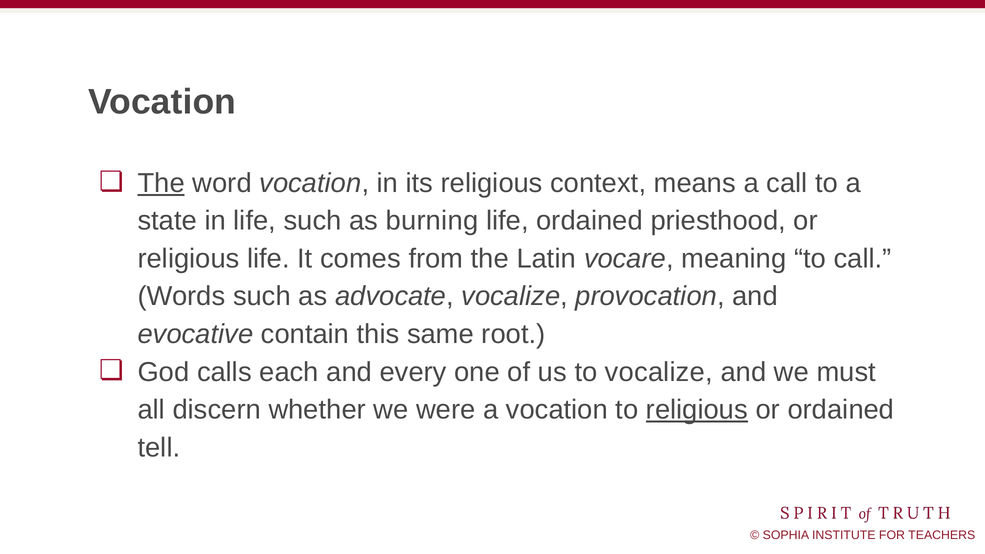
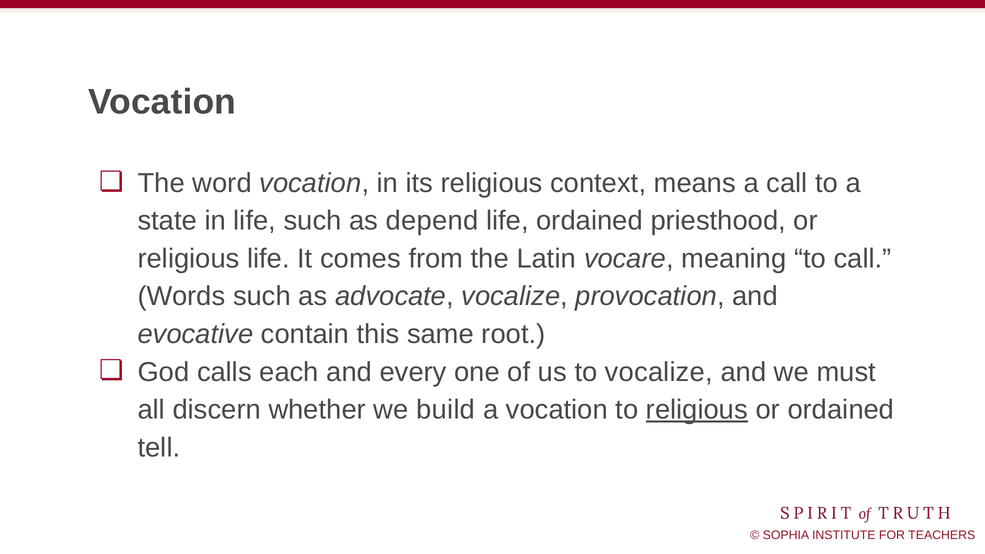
The at (161, 183) underline: present -> none
burning: burning -> depend
were: were -> build
